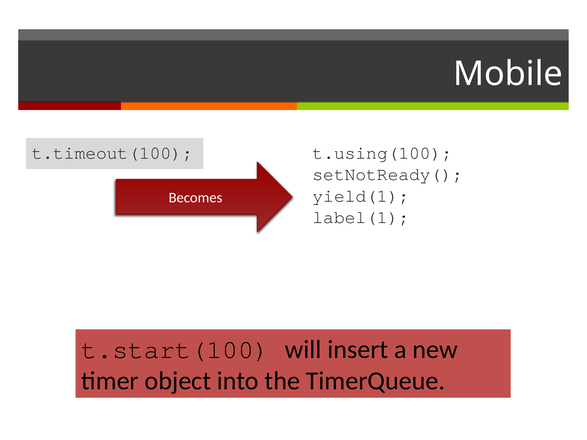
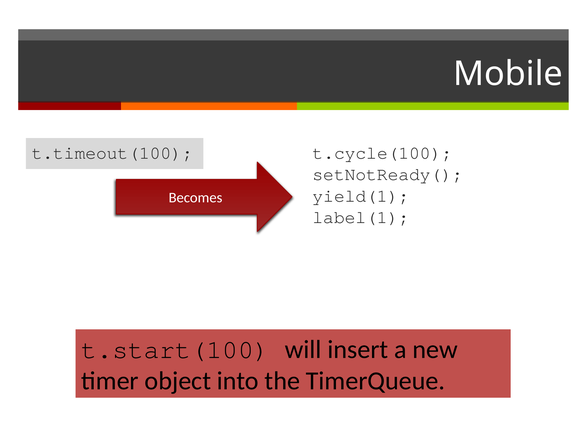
t.using(100: t.using(100 -> t.cycle(100
